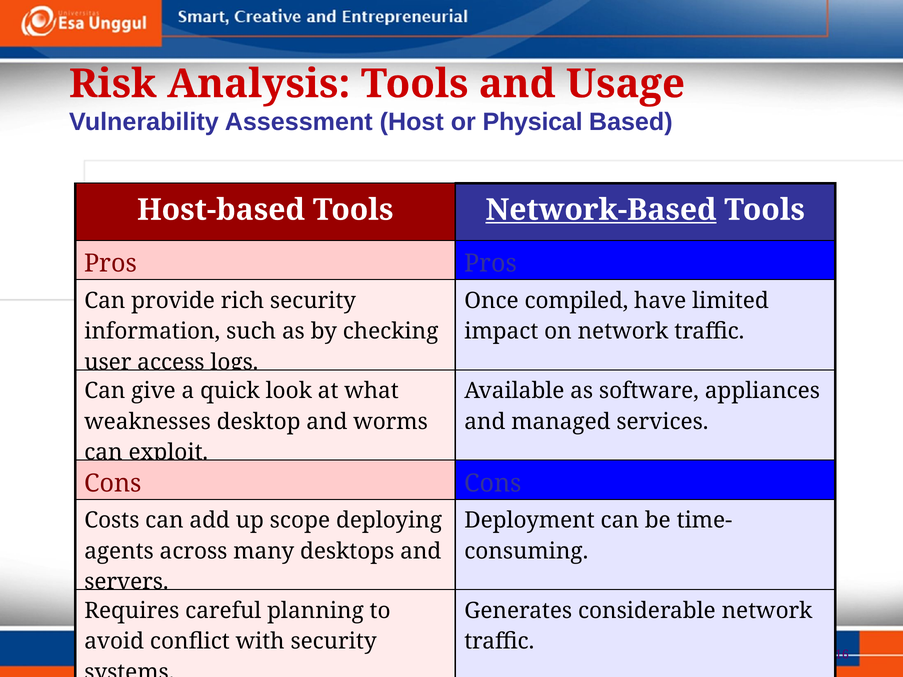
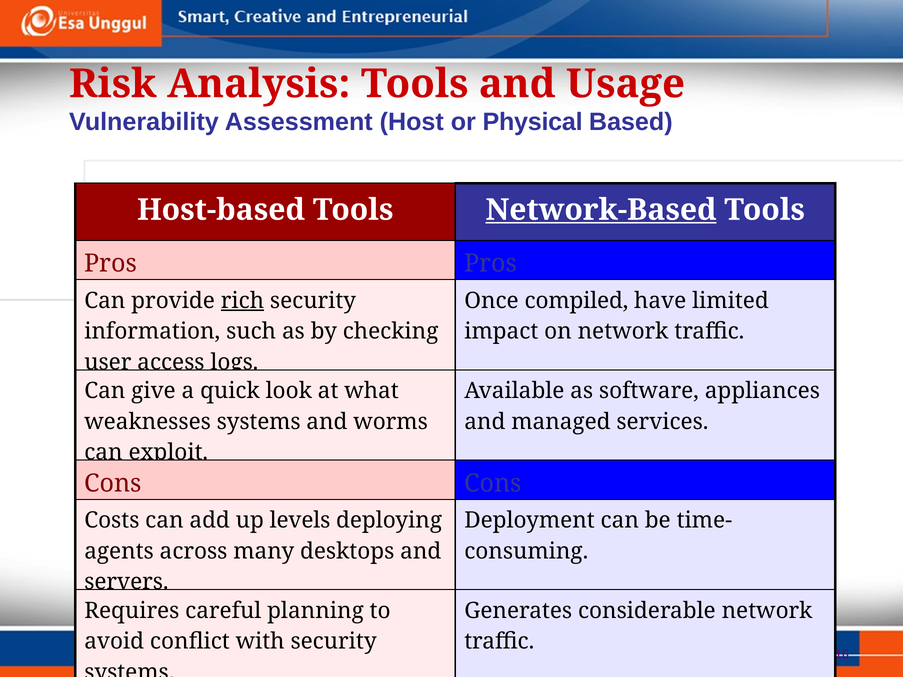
rich underline: none -> present
weaknesses desktop: desktop -> systems
scope: scope -> levels
